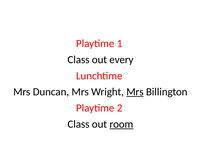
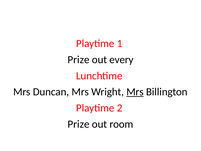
Class at (79, 60): Class -> Prize
Class at (79, 124): Class -> Prize
room underline: present -> none
